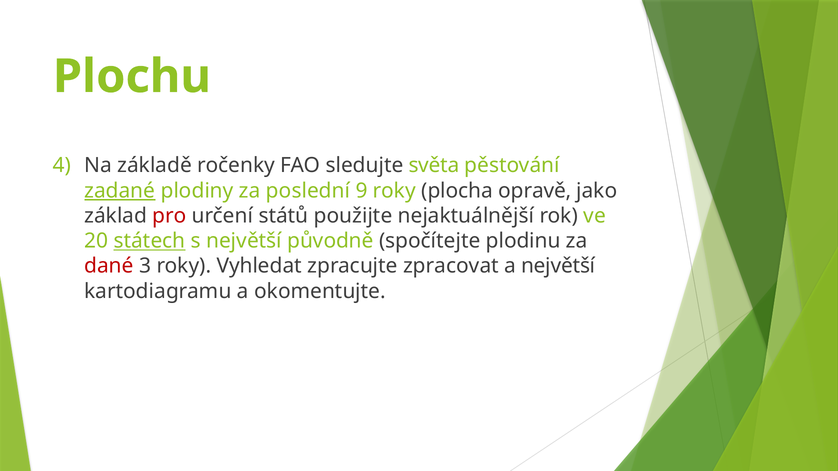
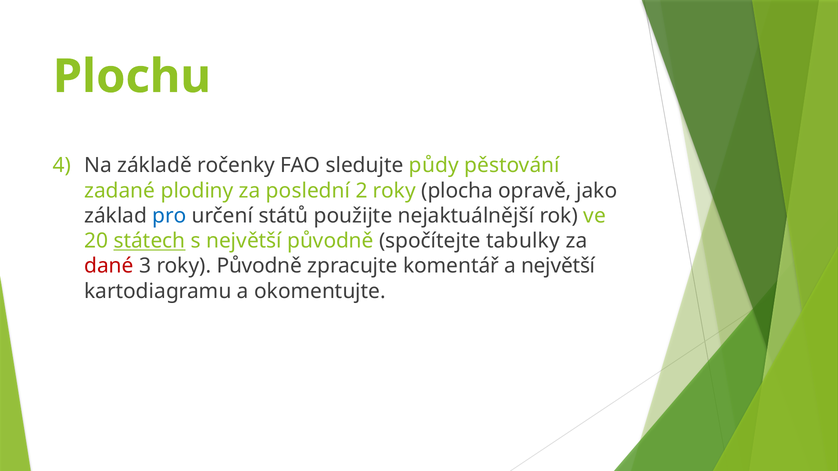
světa: světa -> půdy
zadané underline: present -> none
9: 9 -> 2
pro colour: red -> blue
plodinu: plodinu -> tabulky
roky Vyhledat: Vyhledat -> Původně
zpracovat: zpracovat -> komentář
